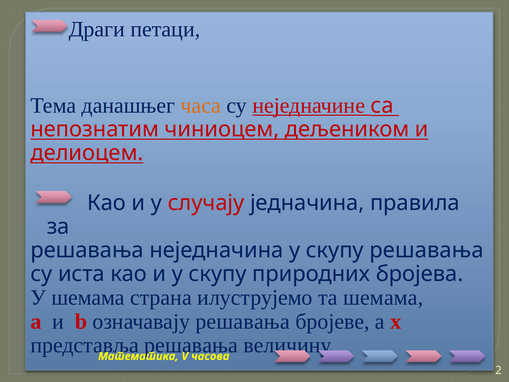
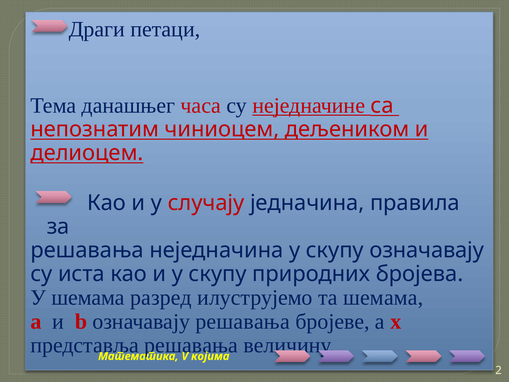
часа colour: orange -> red
скупу решавања: решавања -> означавају
страна: страна -> разред
часова: часова -> којима
